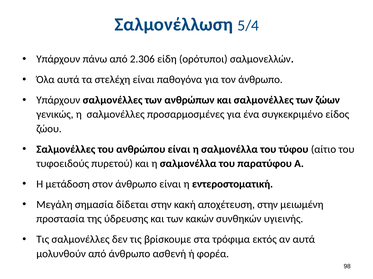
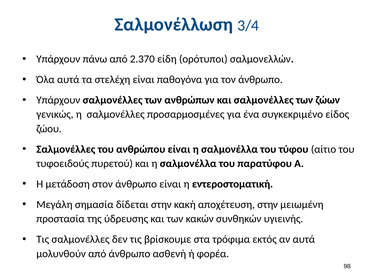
5/4: 5/4 -> 3/4
2.306: 2.306 -> 2.370
